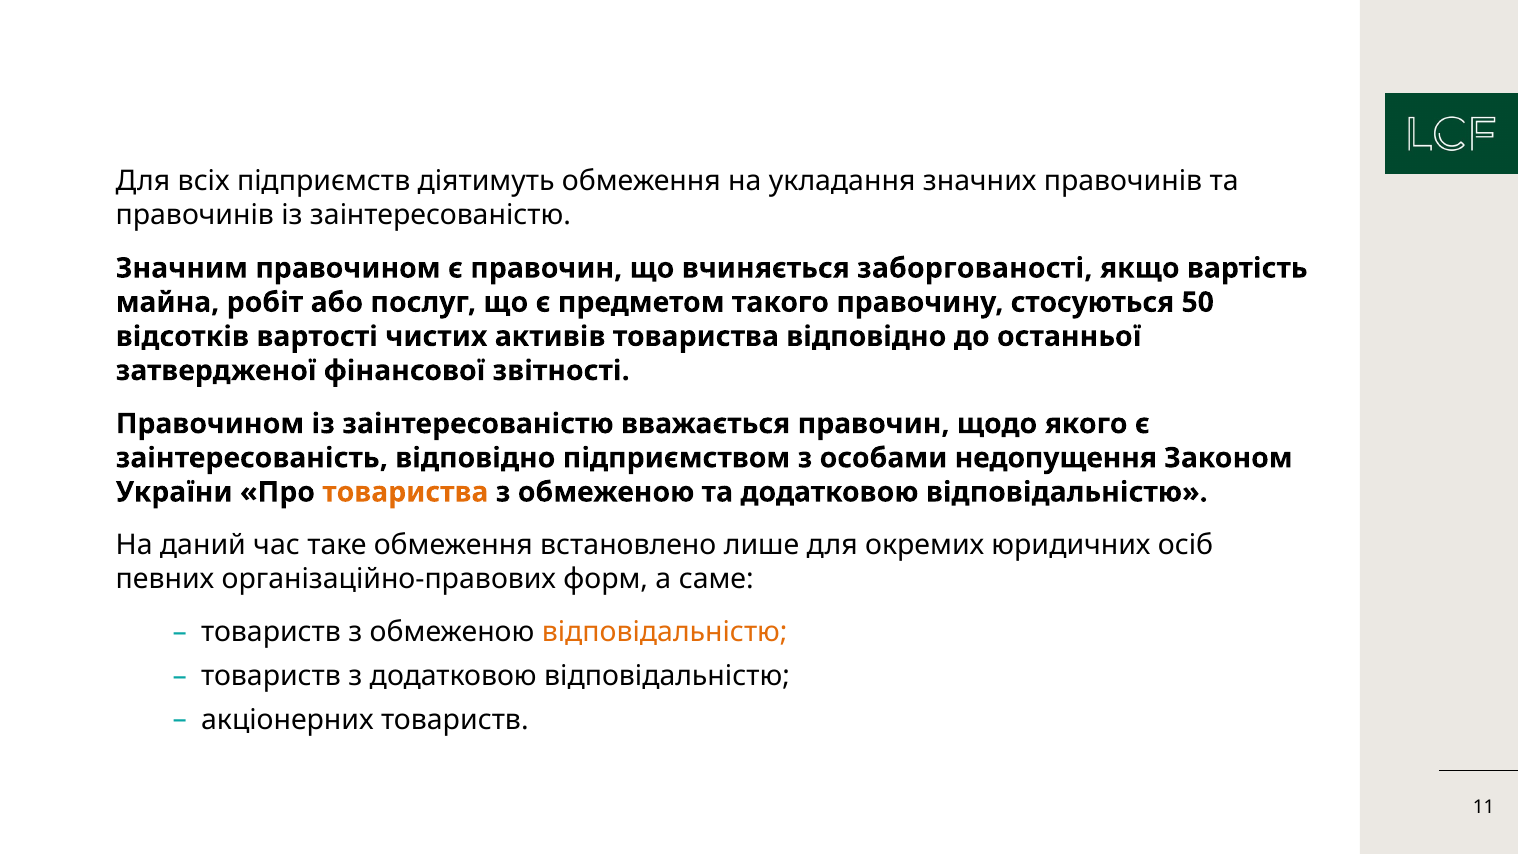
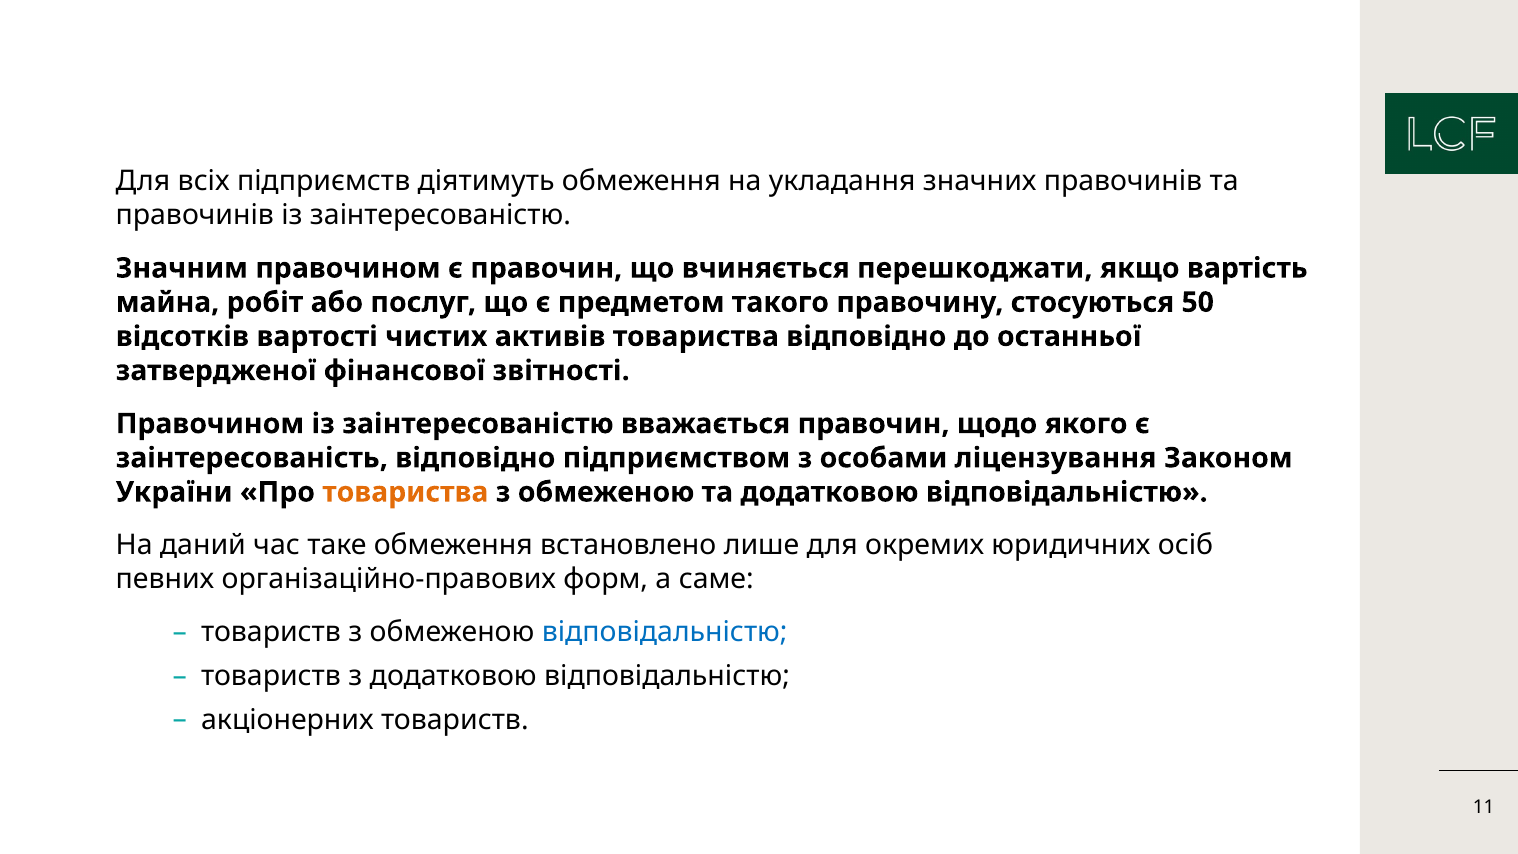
заборгованості: заборгованості -> перешкоджати
недопущення: недопущення -> ліцензування
відповідальністю at (665, 632) colour: orange -> blue
